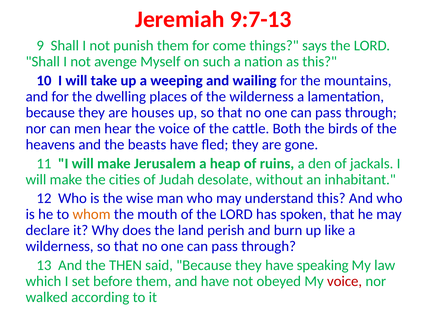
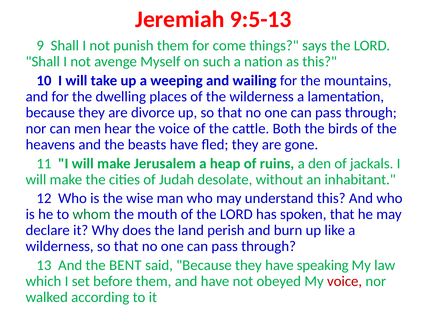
9:7-13: 9:7-13 -> 9:5-13
houses: houses -> divorce
whom colour: orange -> green
THEN: THEN -> BENT
